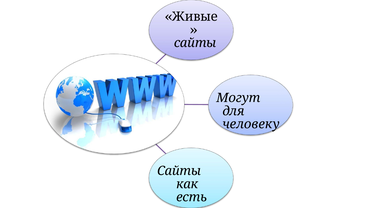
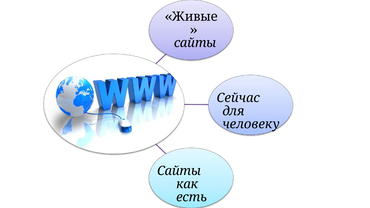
Могут: Могут -> Сейчас
